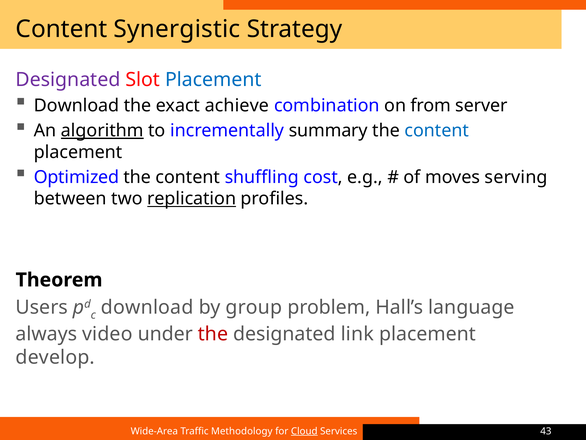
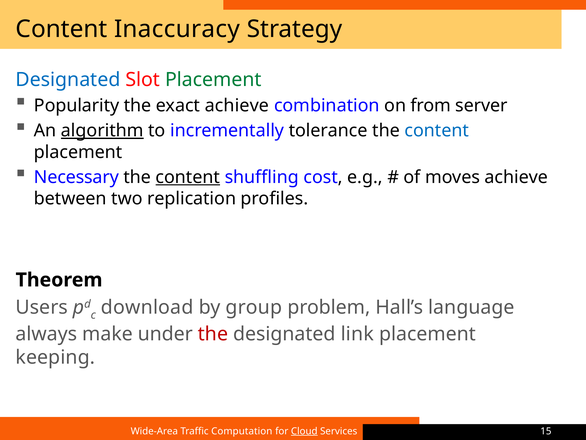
Synergistic: Synergistic -> Inaccuracy
Designated at (68, 80) colour: purple -> blue
Placement at (213, 80) colour: blue -> green
Download at (77, 105): Download -> Popularity
summary: summary -> tolerance
Optimized: Optimized -> Necessary
content at (188, 177) underline: none -> present
moves serving: serving -> achieve
replication underline: present -> none
video: video -> make
develop: develop -> keeping
Methodology: Methodology -> Computation
43: 43 -> 15
